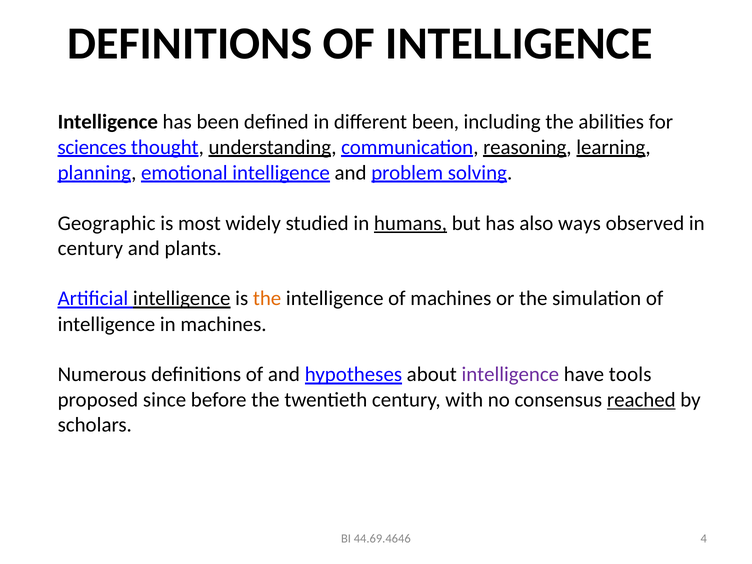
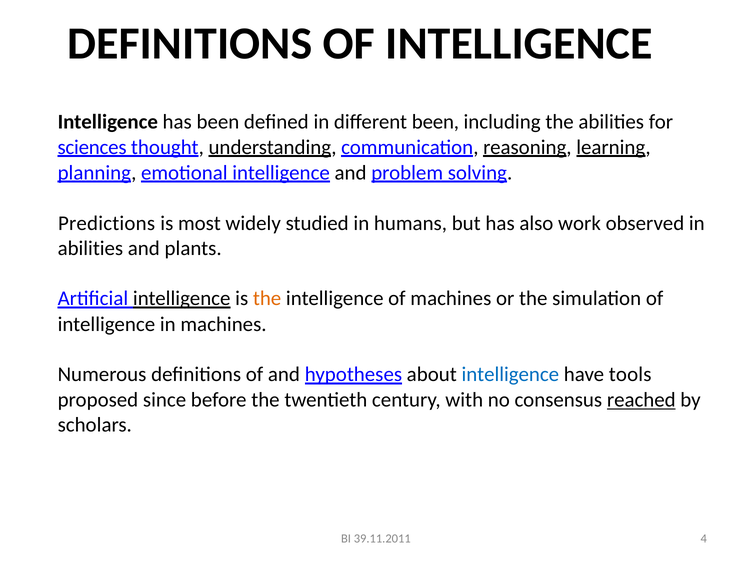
Geographic: Geographic -> Predictions
humans underline: present -> none
ways: ways -> work
century at (90, 248): century -> abilities
intelligence at (510, 374) colour: purple -> blue
44.69.4646: 44.69.4646 -> 39.11.2011
